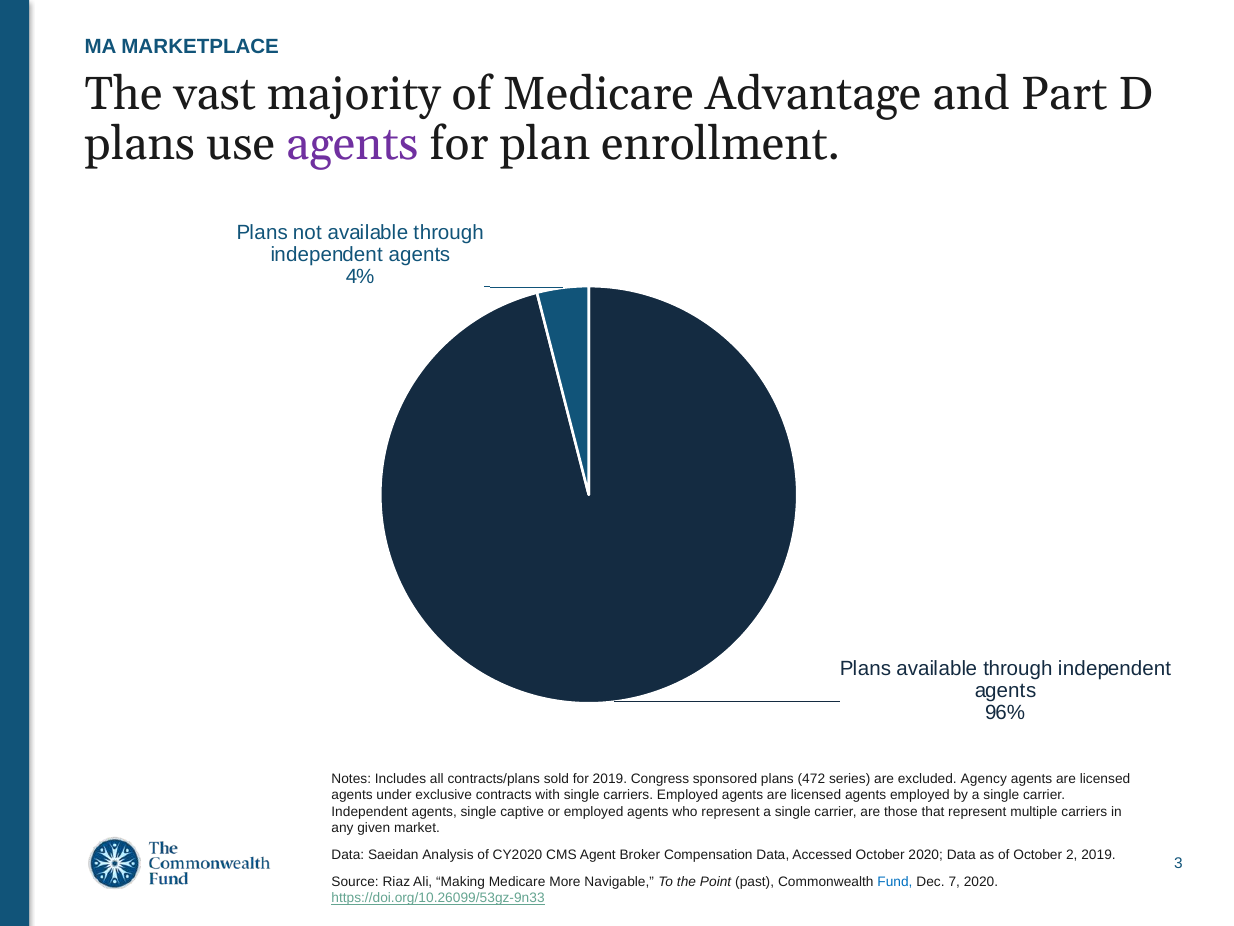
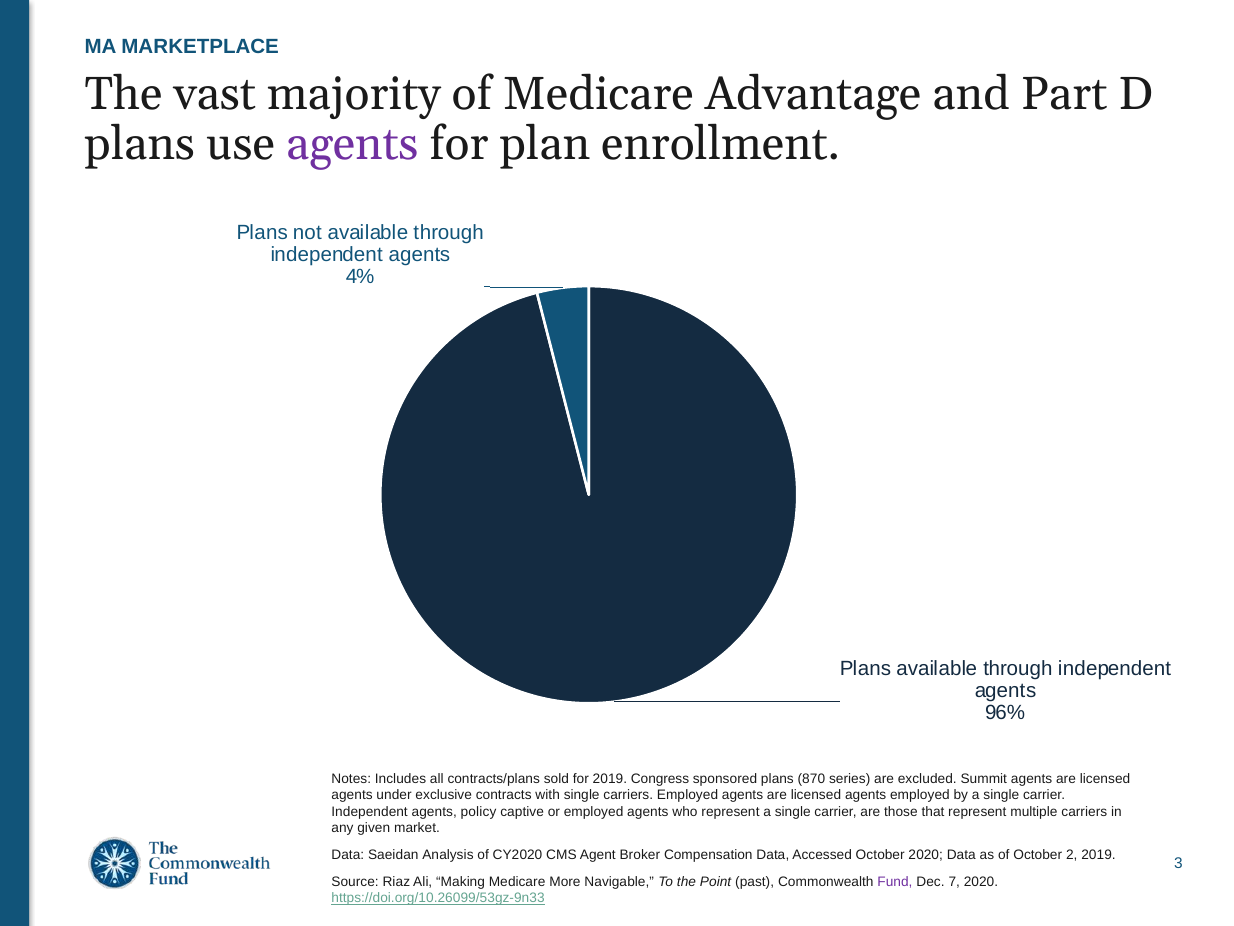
472: 472 -> 870
Agency: Agency -> Summit
agents single: single -> policy
Fund colour: blue -> purple
